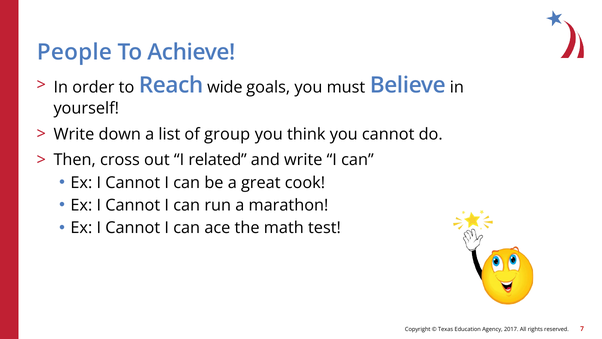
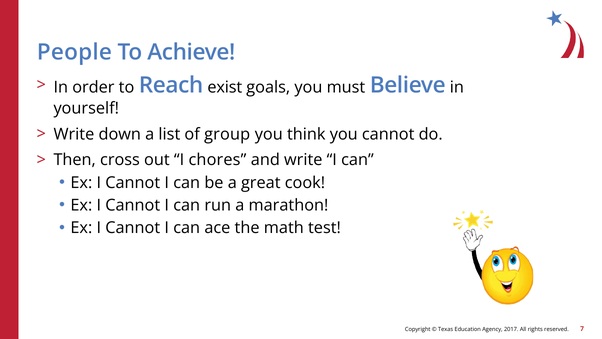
wide: wide -> exist
related: related -> chores
